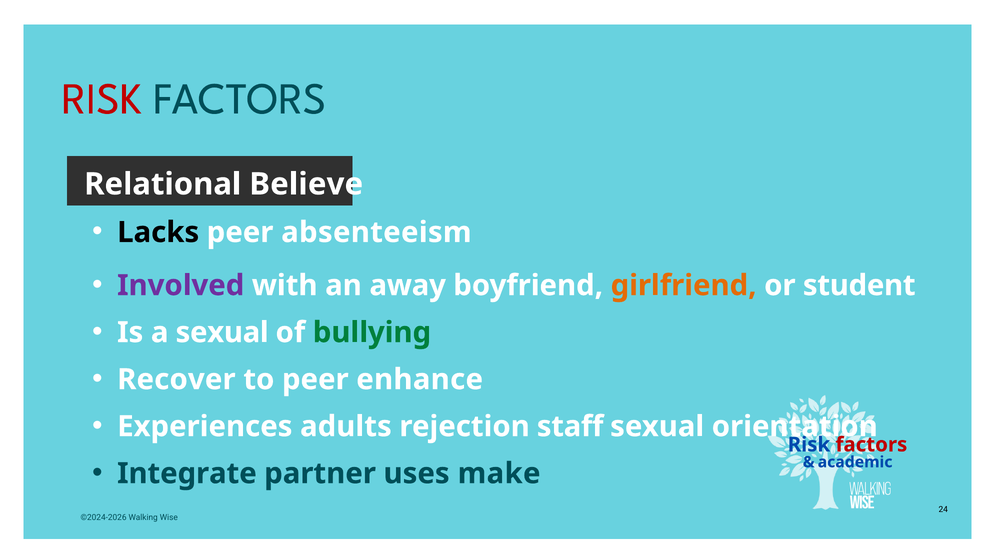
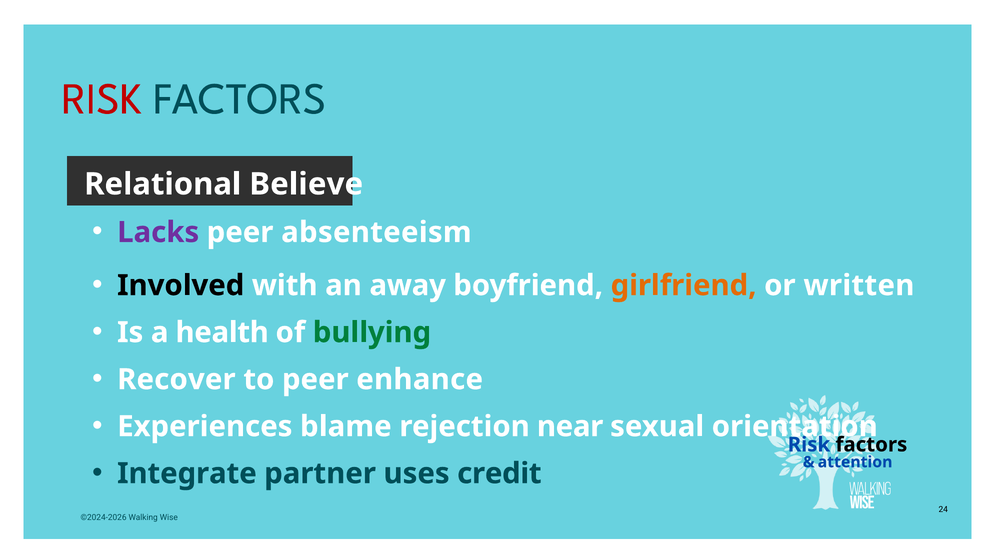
Lacks colour: black -> purple
Involved colour: purple -> black
student: student -> written
a sexual: sexual -> health
adults: adults -> blame
staff: staff -> near
factors at (871, 444) colour: red -> black
make: make -> credit
academic: academic -> attention
